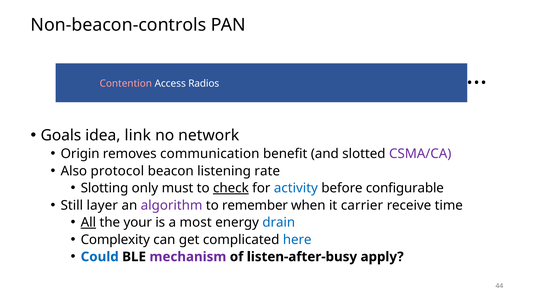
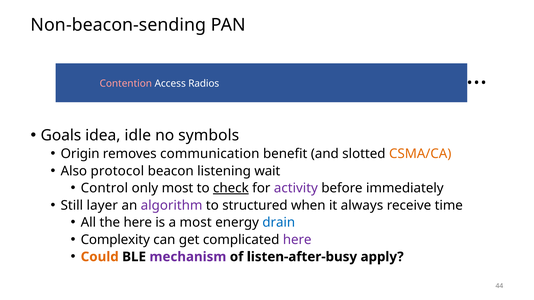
Non-beacon-controls: Non-beacon-controls -> Non-beacon-sending
link: link -> idle
network: network -> symbols
CSMA/CA colour: purple -> orange
rate: rate -> wait
Slotting: Slotting -> Control
only must: must -> most
activity colour: blue -> purple
configurable: configurable -> immediately
remember: remember -> structured
carrier: carrier -> always
All underline: present -> none
the your: your -> here
here at (297, 240) colour: blue -> purple
Could colour: blue -> orange
